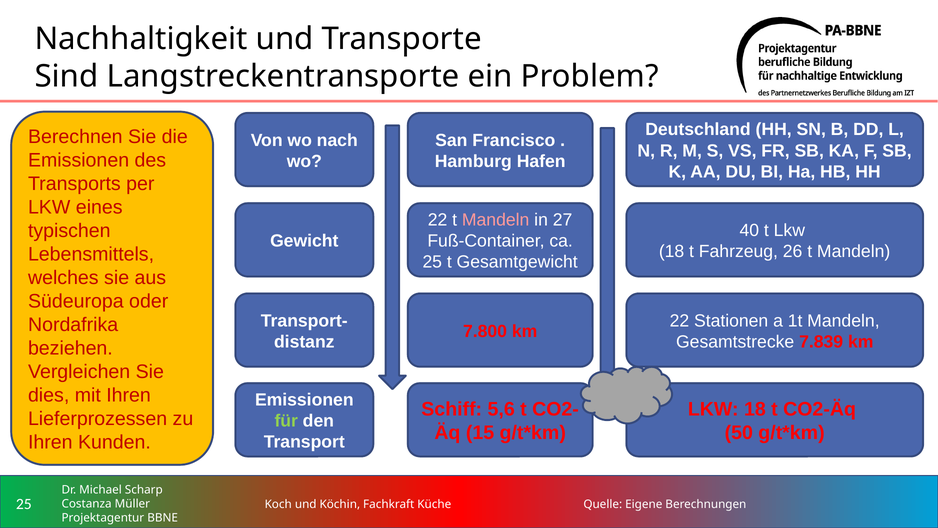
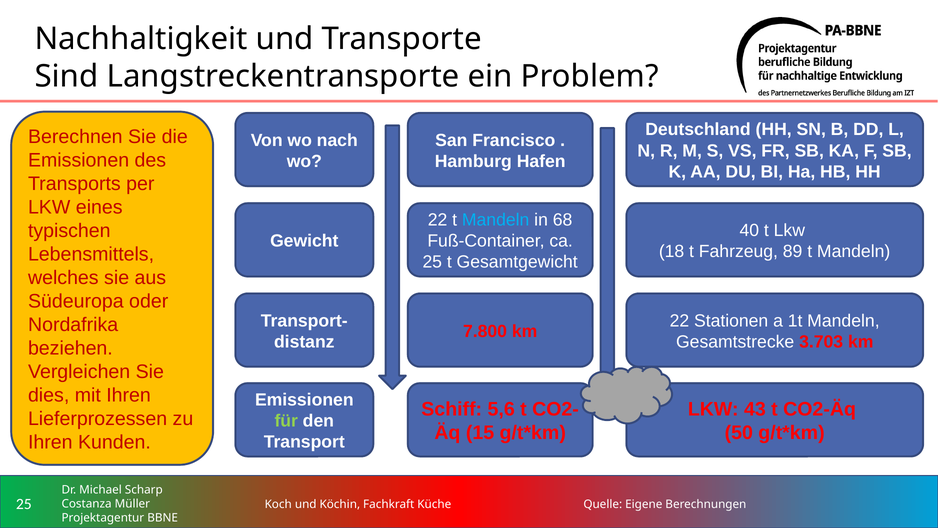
Mandeln at (496, 220) colour: pink -> light blue
27: 27 -> 68
26: 26 -> 89
7.839: 7.839 -> 3.703
18 at (755, 409): 18 -> 43
